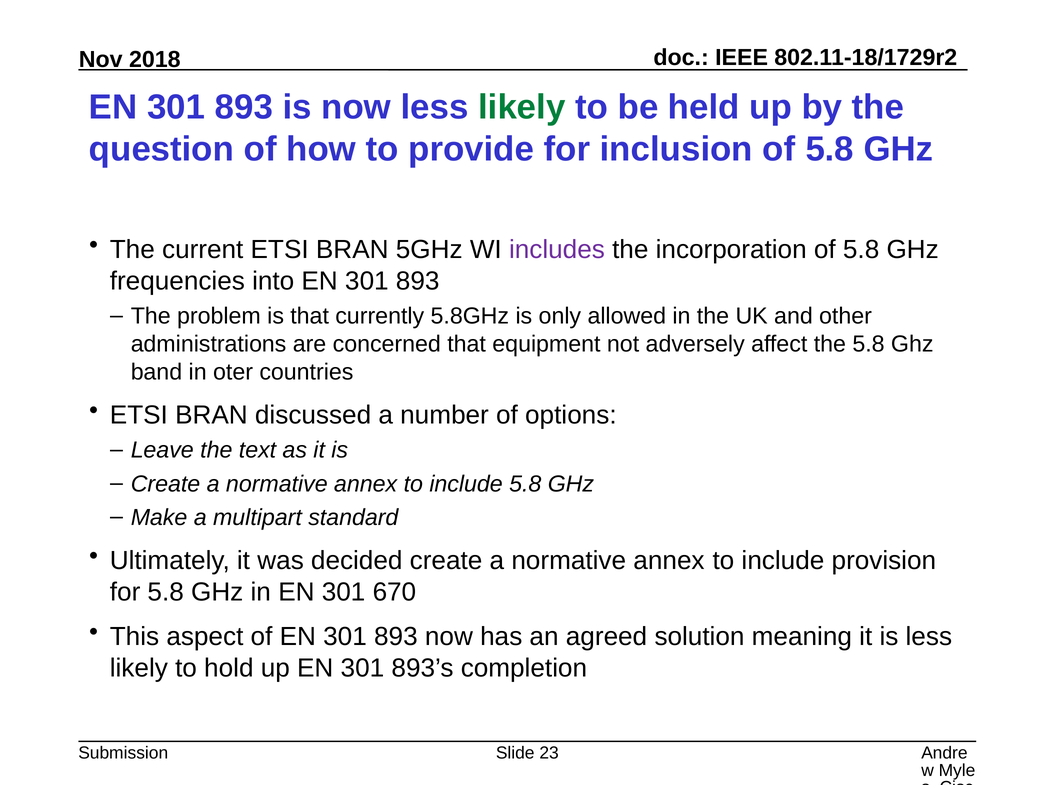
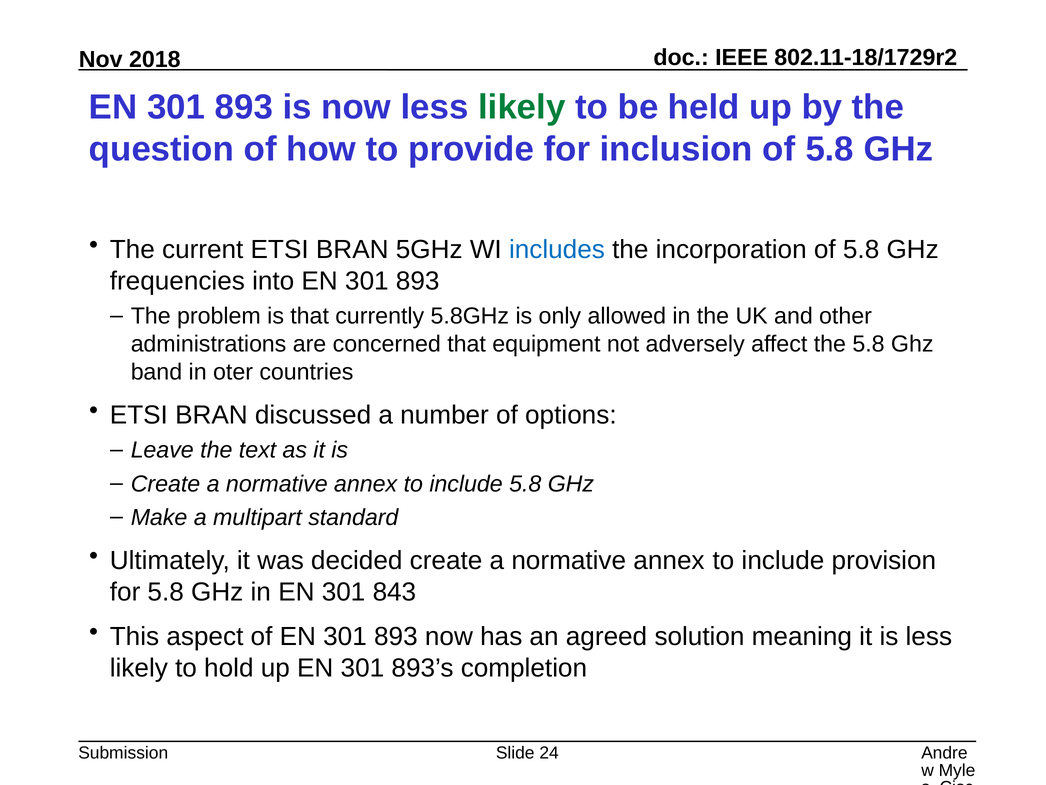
includes colour: purple -> blue
670: 670 -> 843
23: 23 -> 24
